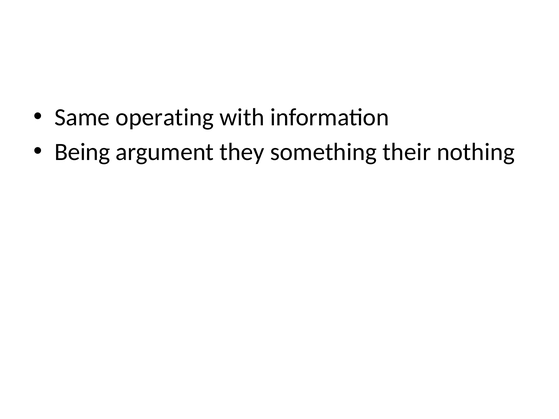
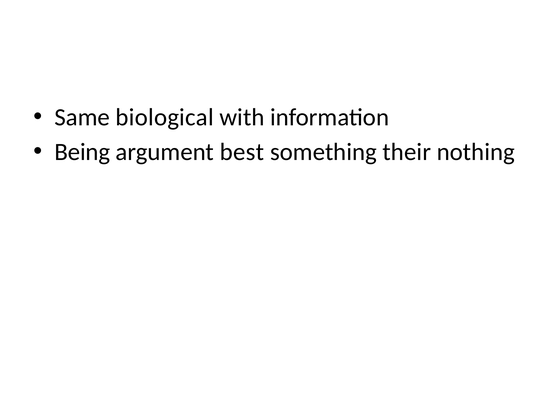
operating: operating -> biological
they: they -> best
